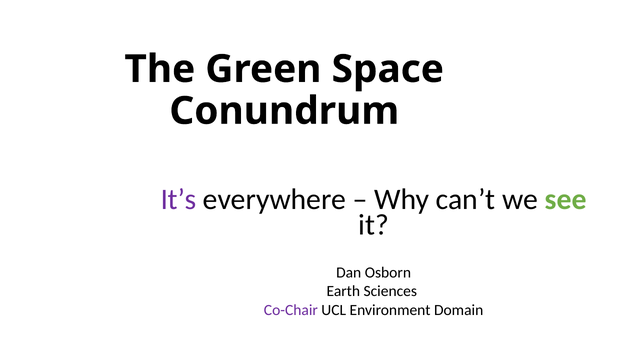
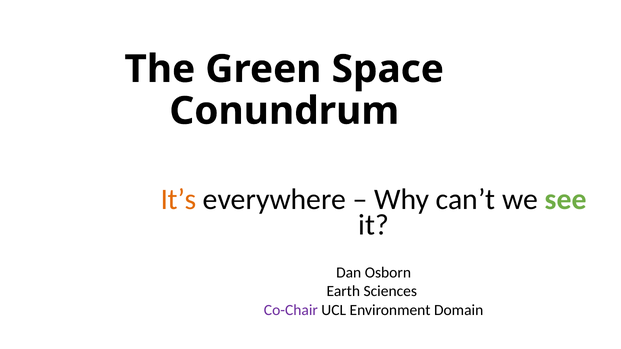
It’s colour: purple -> orange
